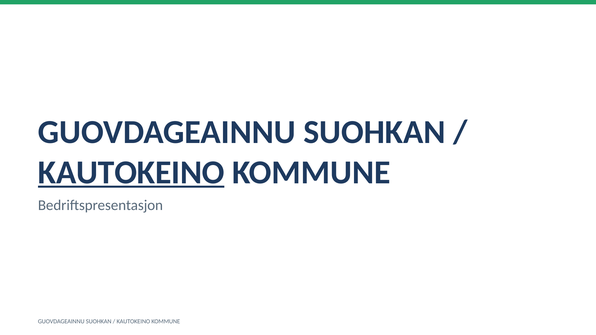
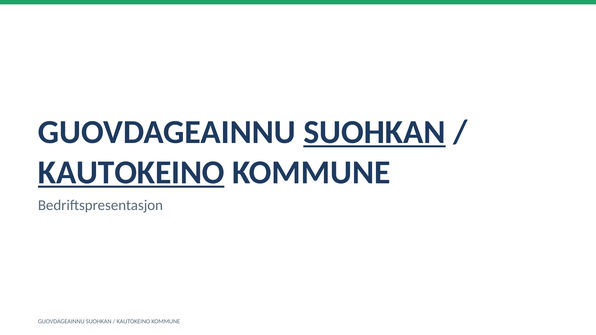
SUOHKAN at (374, 132) underline: none -> present
